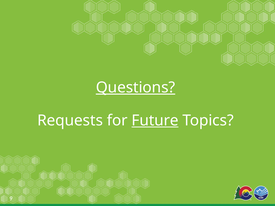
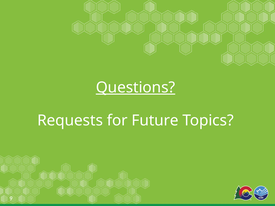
Future underline: present -> none
